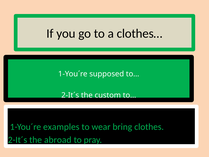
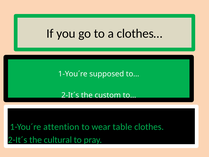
examples: examples -> attention
bring: bring -> table
abroad: abroad -> cultural
